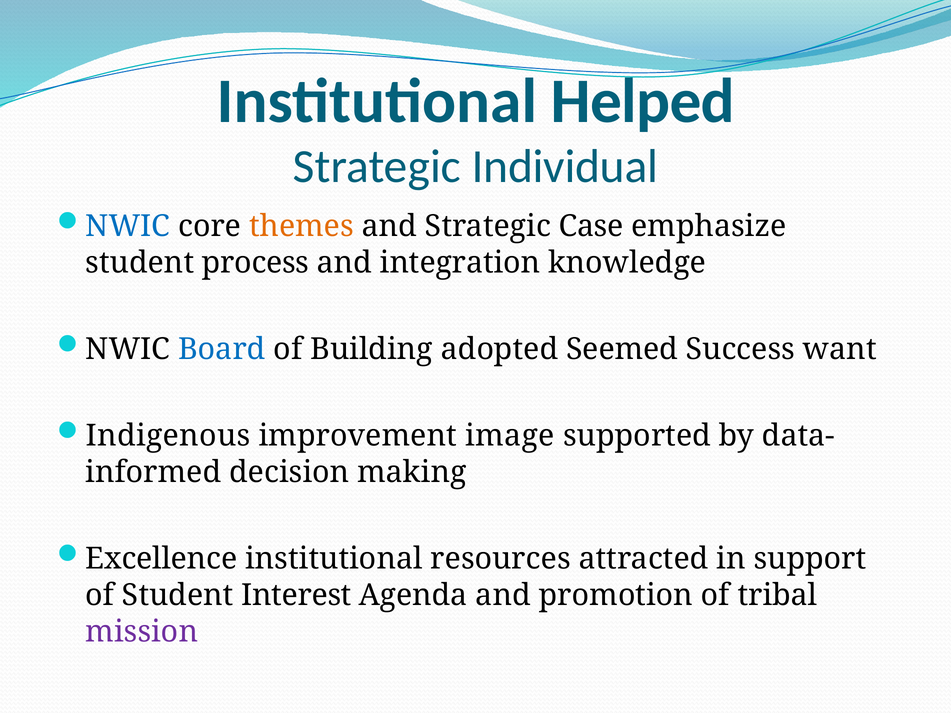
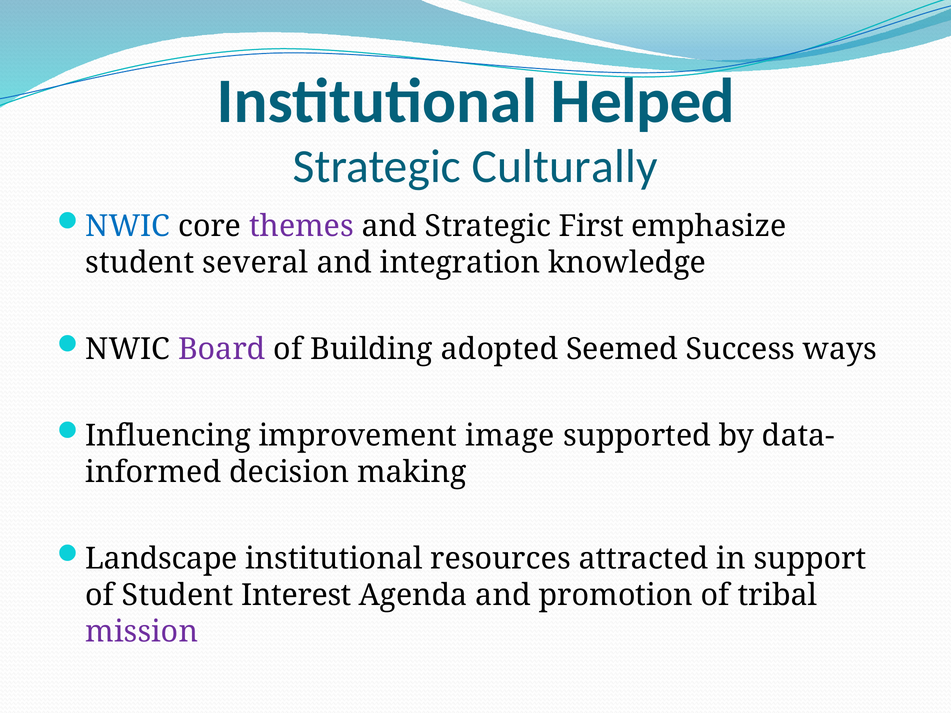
Individual: Individual -> Culturally
themes colour: orange -> purple
Case: Case -> First
process: process -> several
Board colour: blue -> purple
want: want -> ways
Indigenous: Indigenous -> Influencing
Excellence: Excellence -> Landscape
